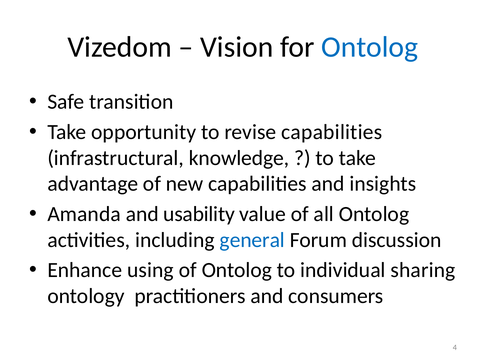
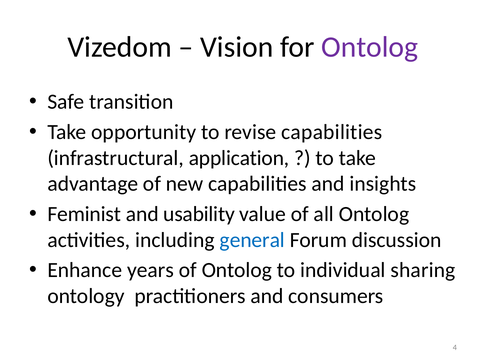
Ontolog at (370, 47) colour: blue -> purple
knowledge: knowledge -> application
Amanda: Amanda -> Feminist
using: using -> years
